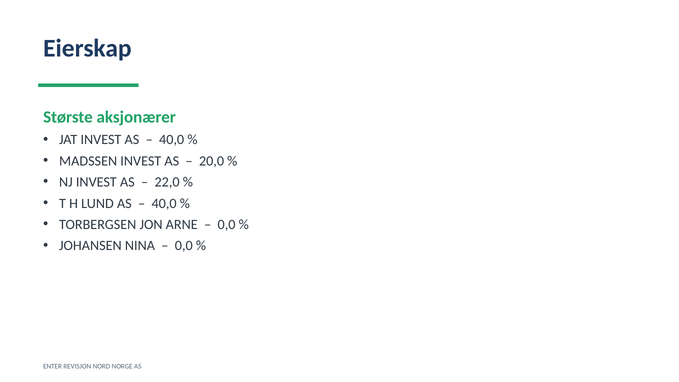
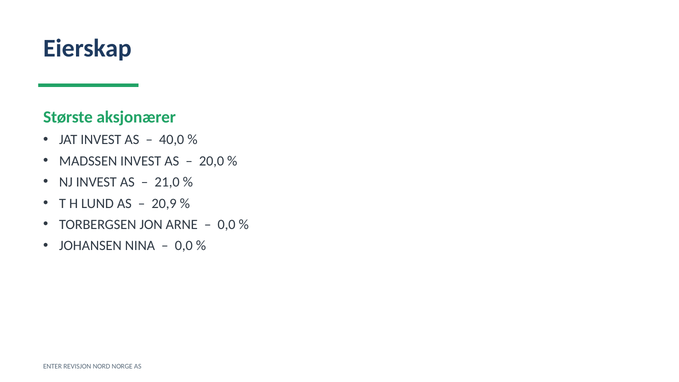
22,0: 22,0 -> 21,0
40,0 at (164, 203): 40,0 -> 20,9
